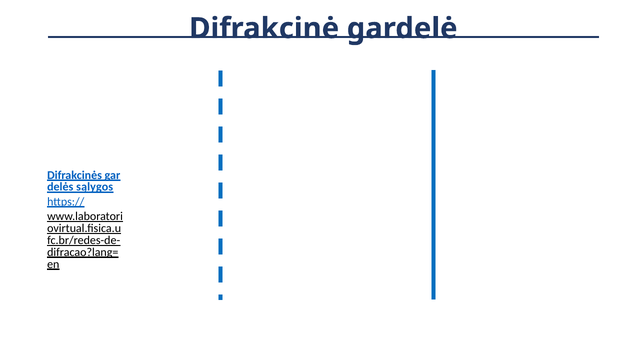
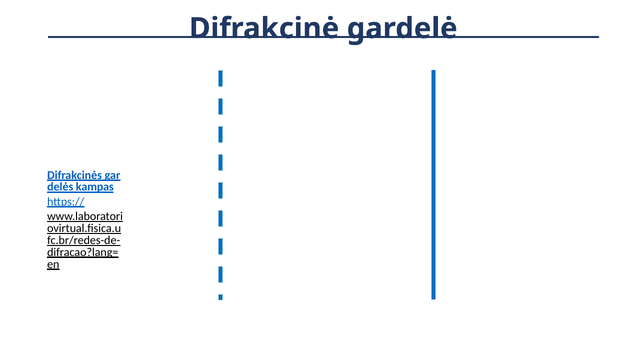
sąlygos: sąlygos -> kampas
